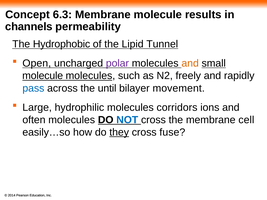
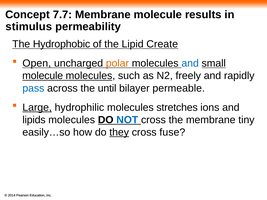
6.3: 6.3 -> 7.7
channels: channels -> stimulus
Tunnel: Tunnel -> Create
polar colour: purple -> orange
and at (190, 63) colour: orange -> blue
movement: movement -> permeable
Large underline: none -> present
corridors: corridors -> stretches
often: often -> lipids
cell: cell -> tiny
